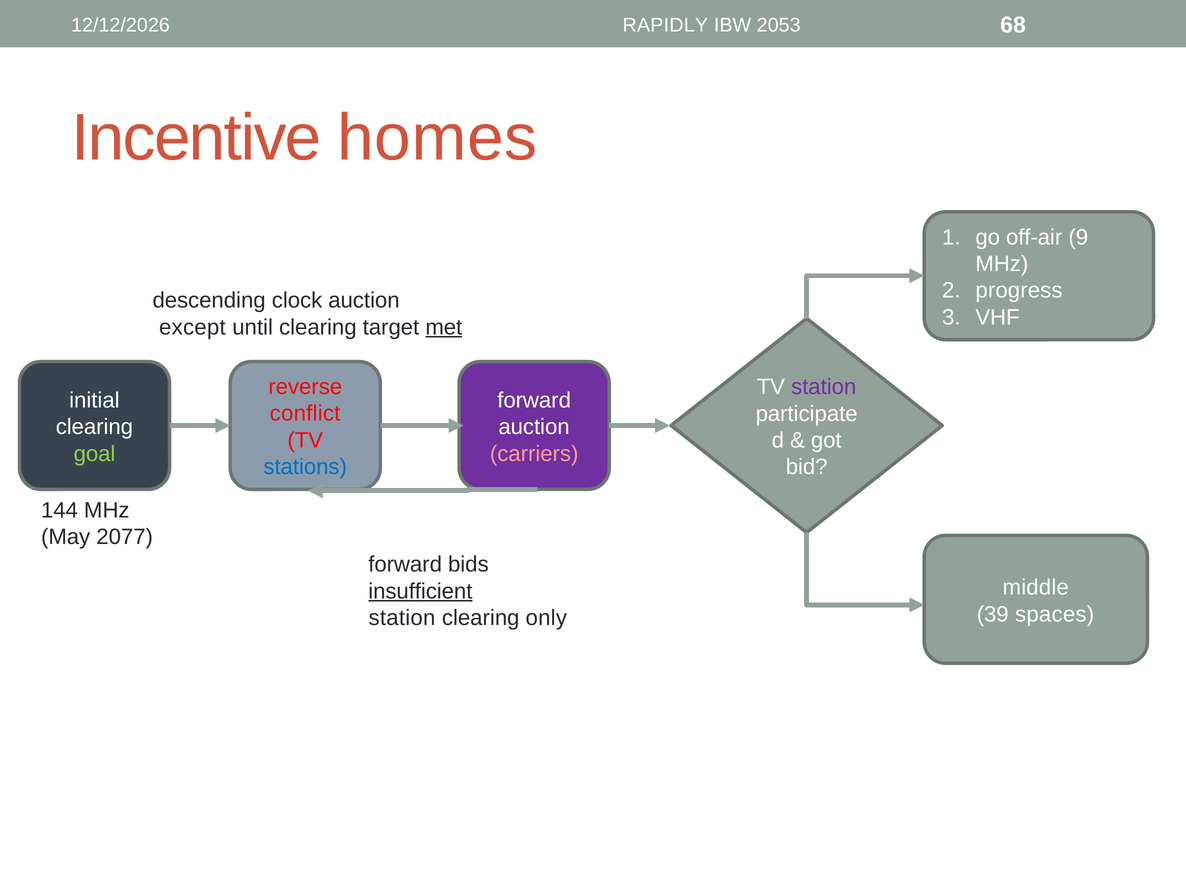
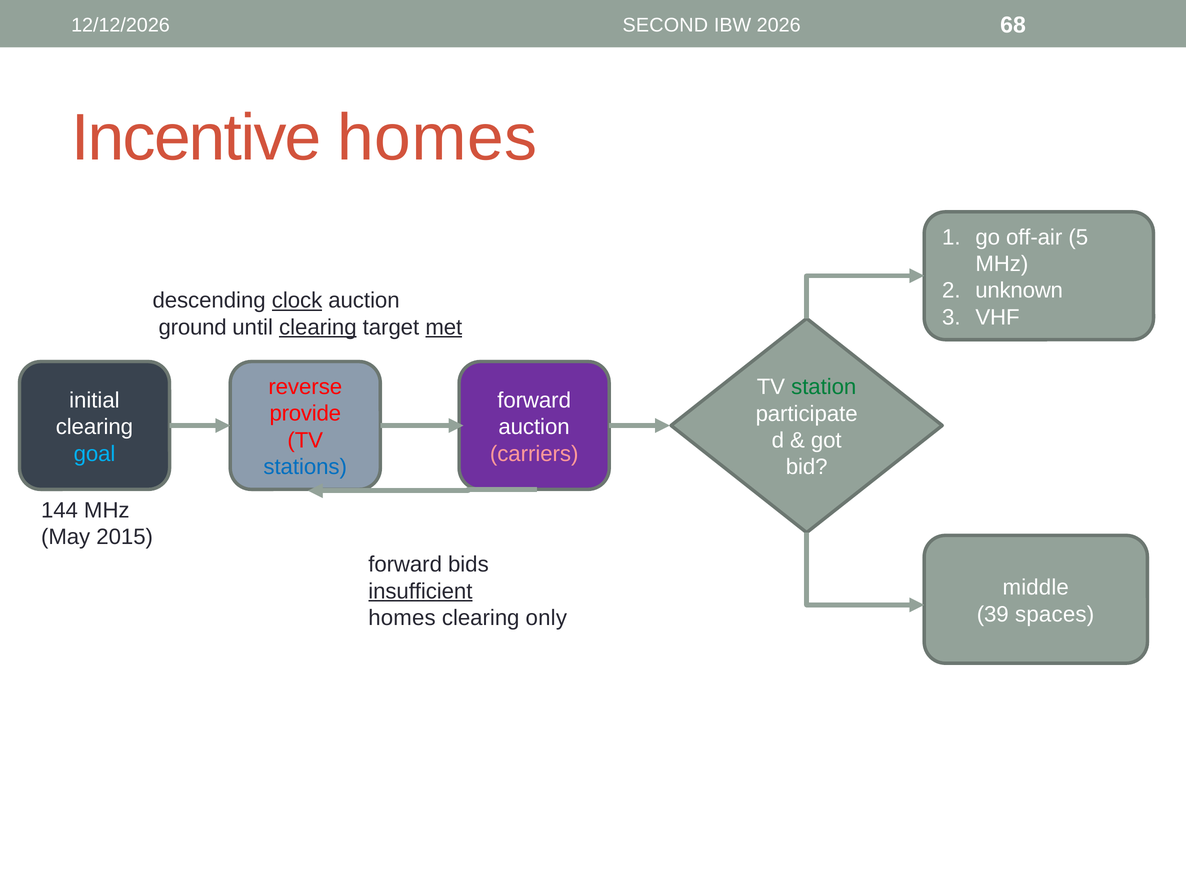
RAPIDLY: RAPIDLY -> SECOND
2053: 2053 -> 2026
9: 9 -> 5
progress: progress -> unknown
clock underline: none -> present
except: except -> ground
clearing at (318, 327) underline: none -> present
station at (824, 387) colour: purple -> green
conflict: conflict -> provide
goal colour: light green -> light blue
2077: 2077 -> 2015
station at (402, 618): station -> homes
